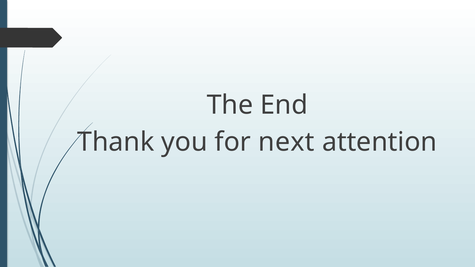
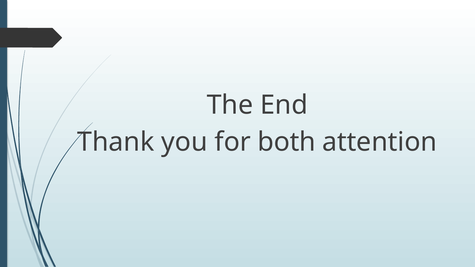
next: next -> both
